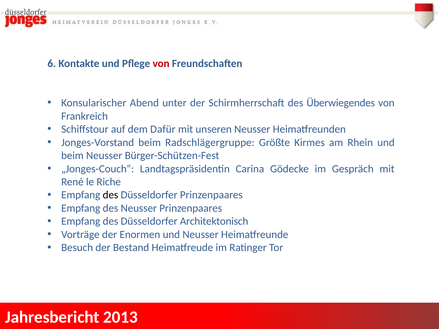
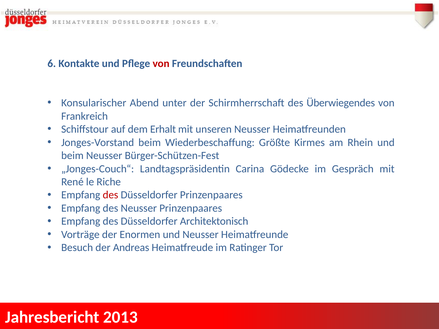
Dafür: Dafür -> Erhalt
Radschlägergruppe: Radschlägergruppe -> Wiederbeschaffung
des at (111, 195) colour: black -> red
Bestand: Bestand -> Andreas
